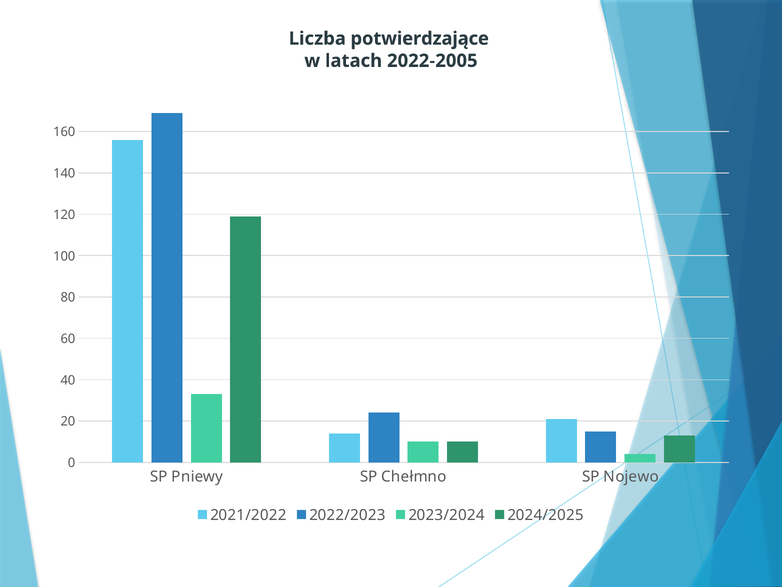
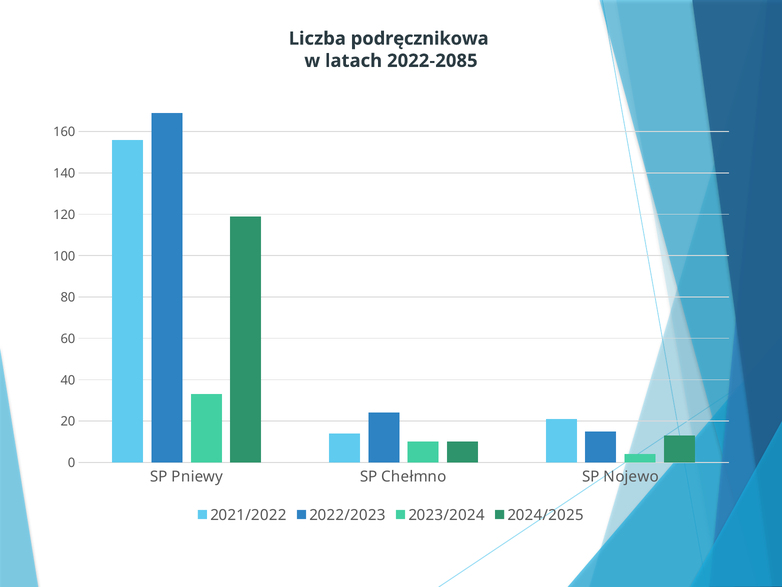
potwierdzające: potwierdzające -> podręcznikowa
2022-2005: 2022-2005 -> 2022-2085
